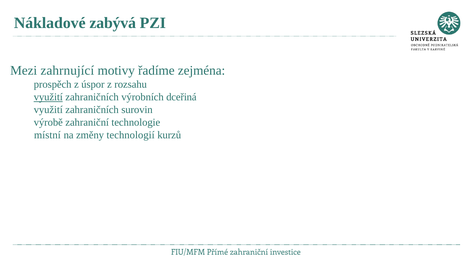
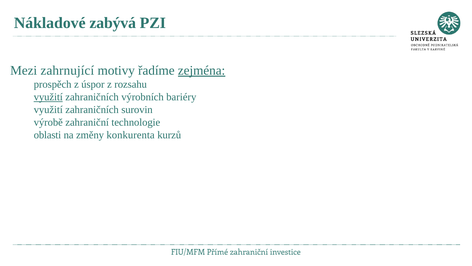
zejména underline: none -> present
dceřiná: dceřiná -> bariéry
místní: místní -> oblasti
technologií: technologií -> konkurenta
